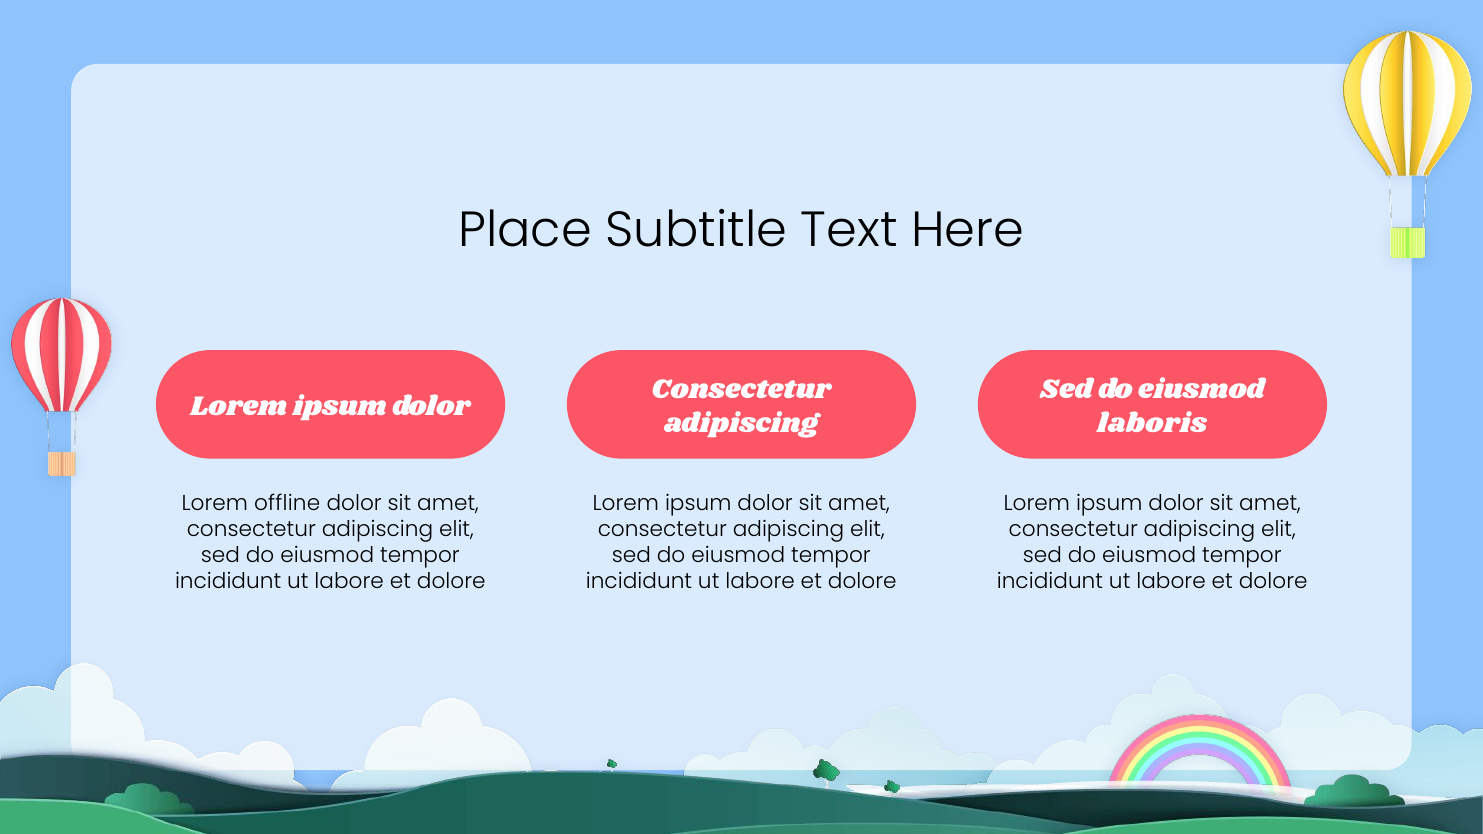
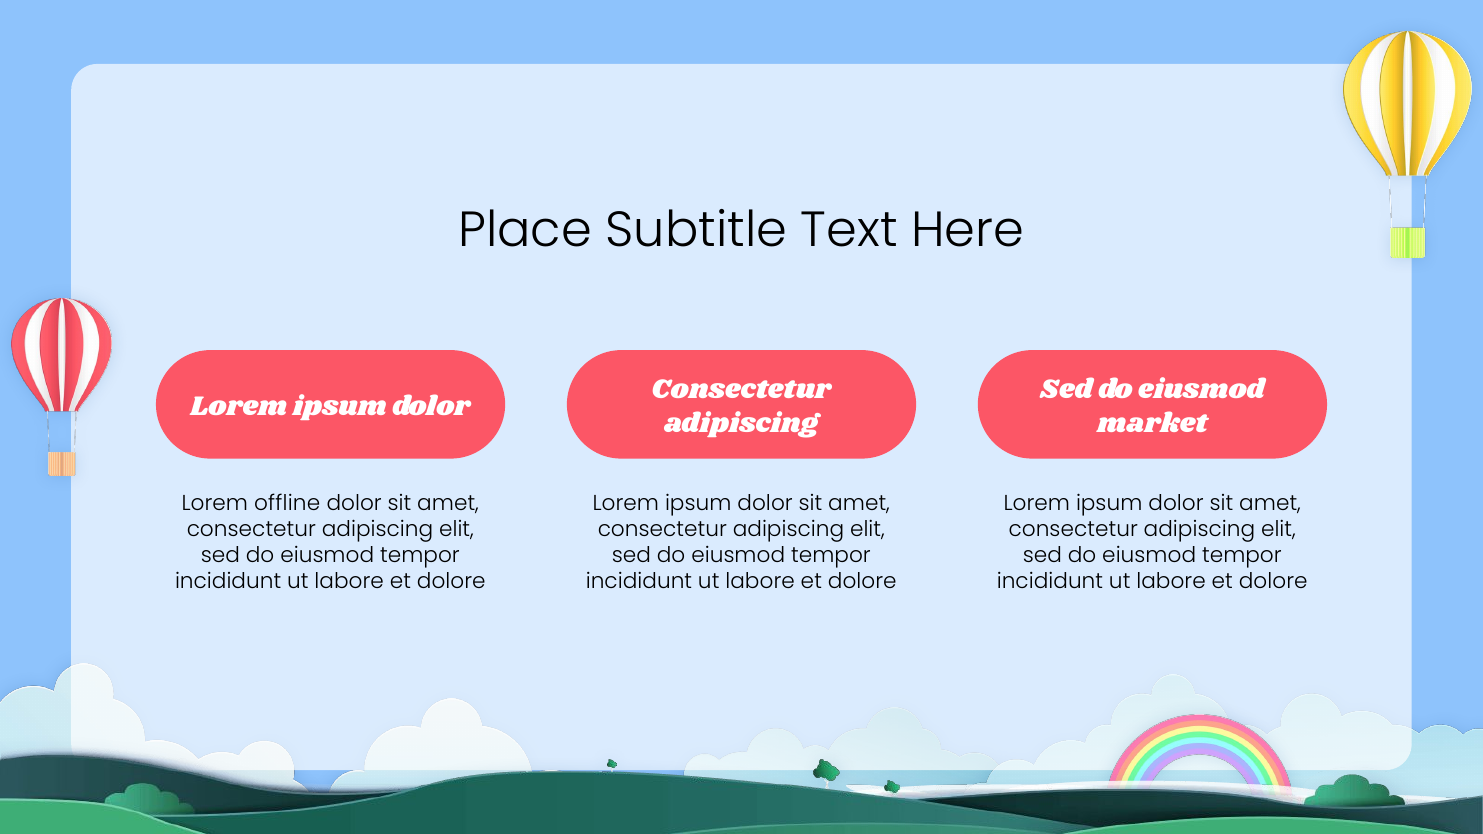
laboris: laboris -> market
